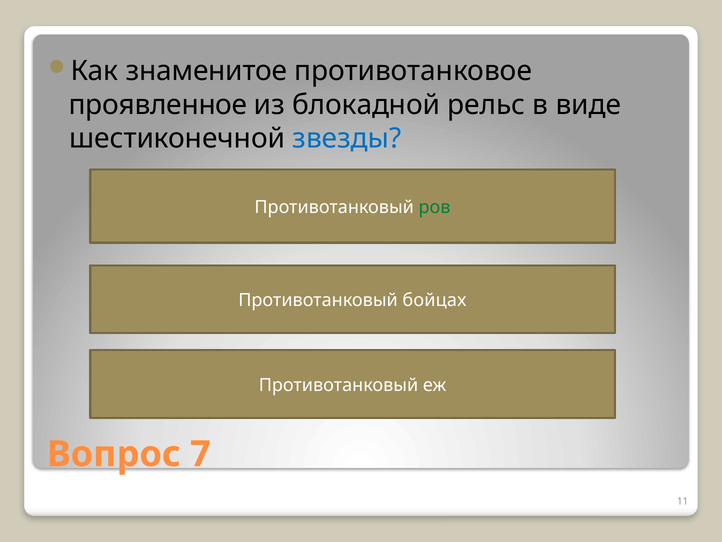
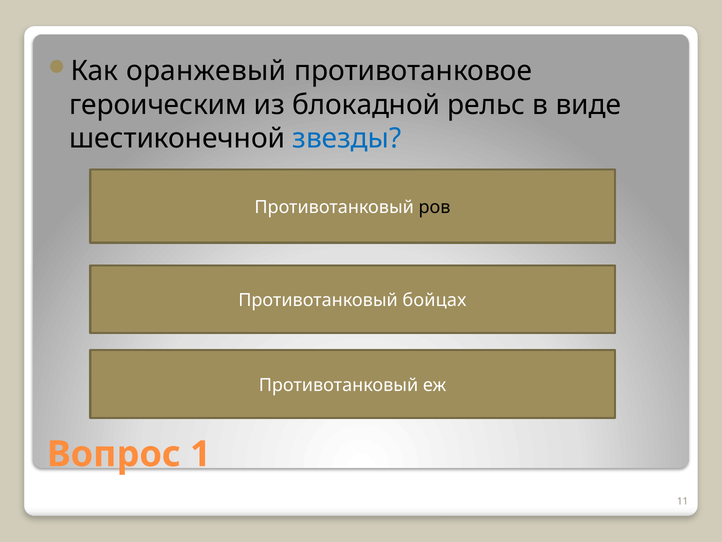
знаменитое: знаменитое -> оранжевый
проявленное: проявленное -> героическим
ров colour: green -> black
7: 7 -> 1
